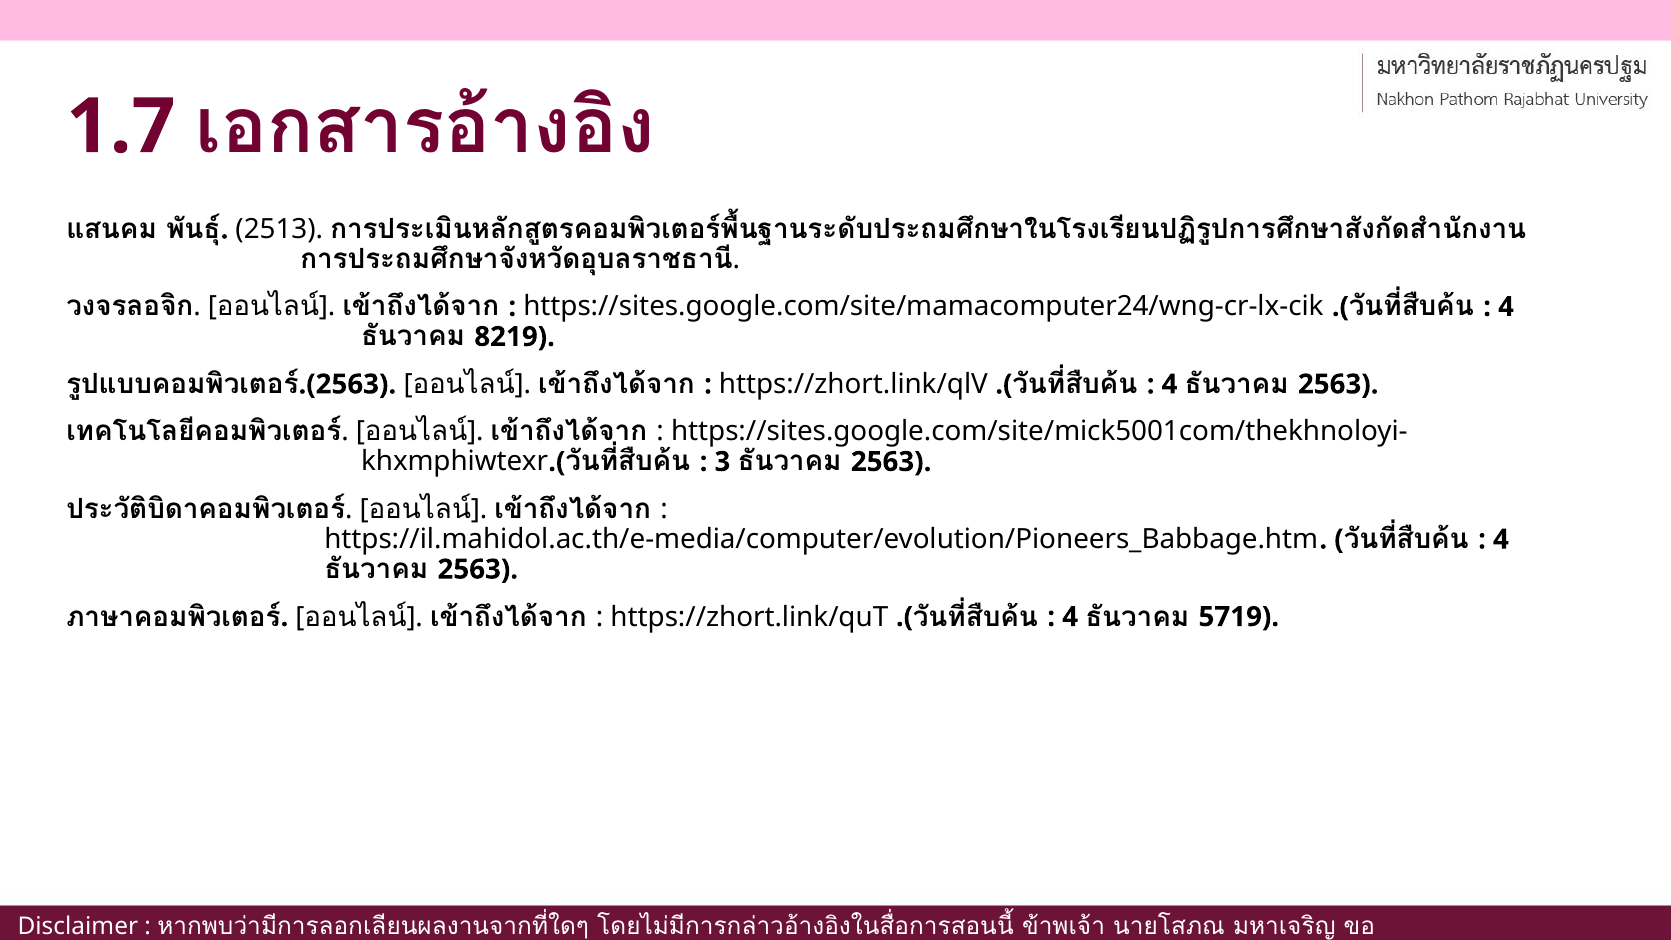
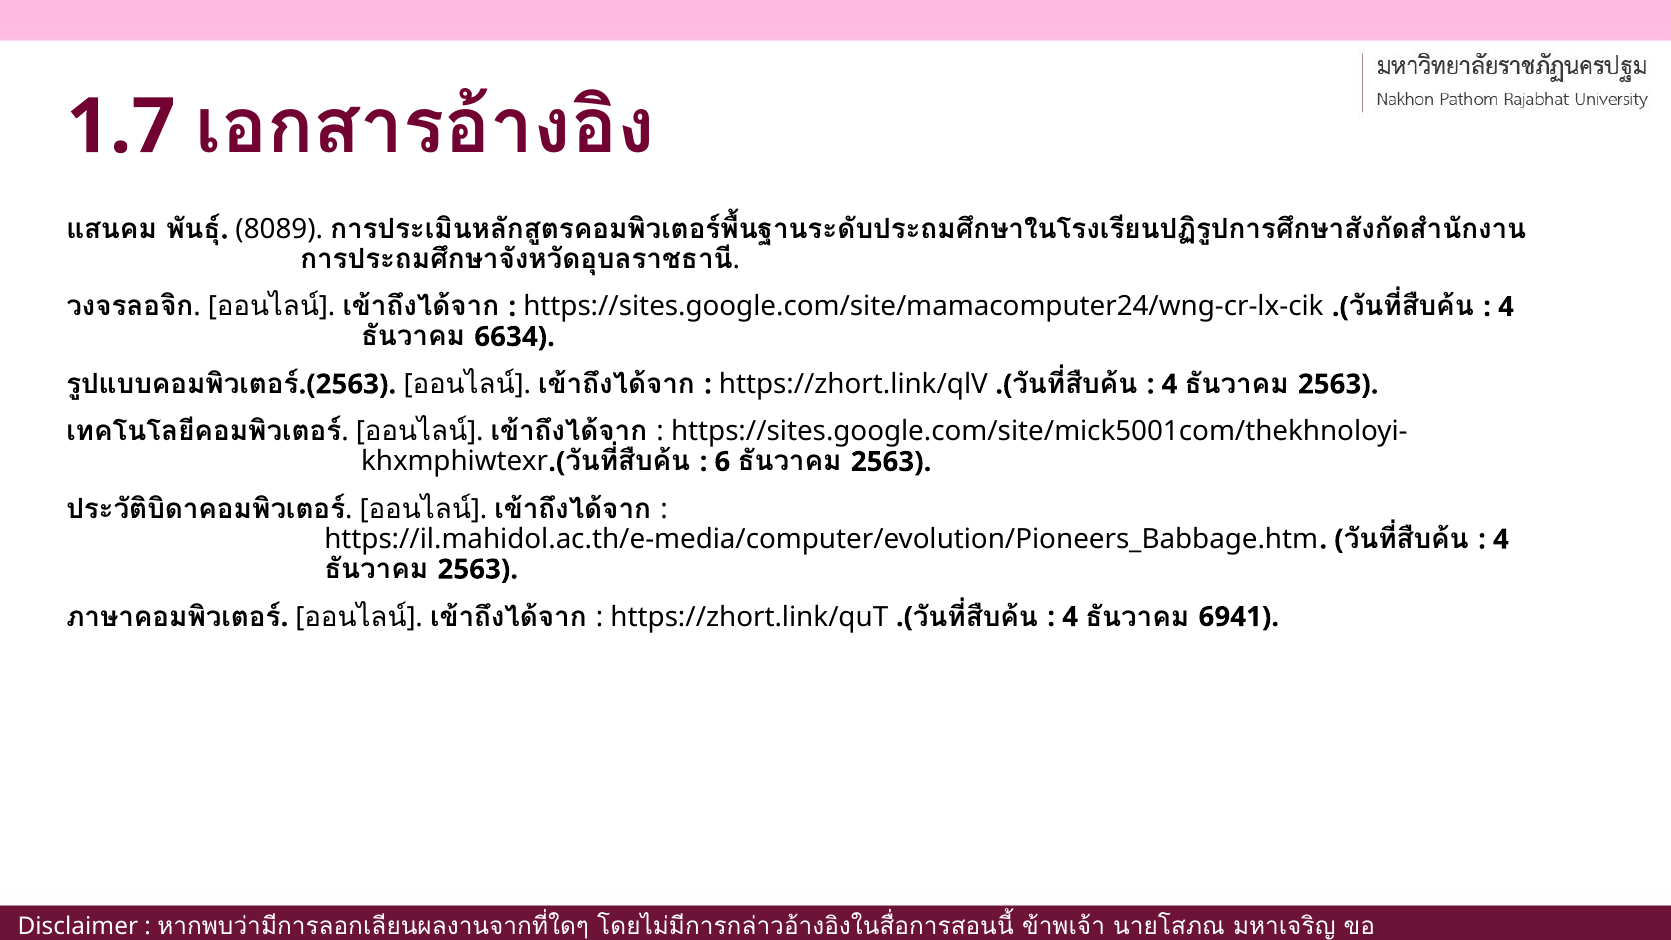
2513: 2513 -> 8089
8219: 8219 -> 6634
3: 3 -> 6
5719: 5719 -> 6941
